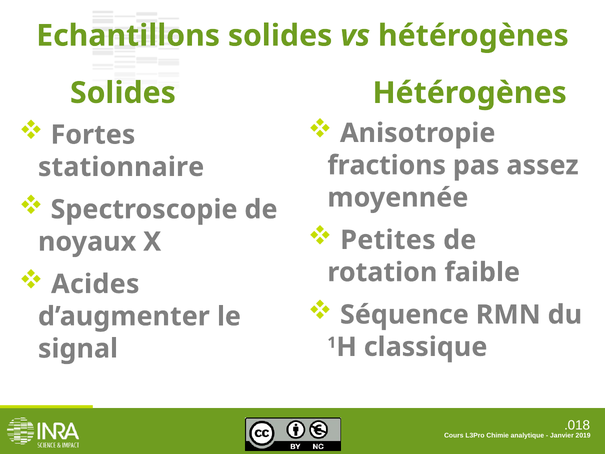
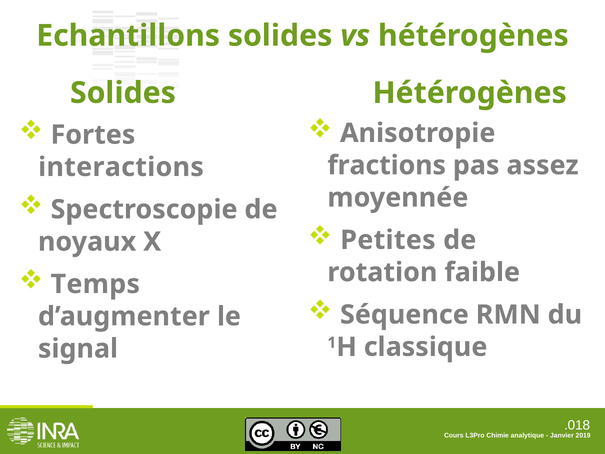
stationnaire: stationnaire -> interactions
Acides: Acides -> Temps
